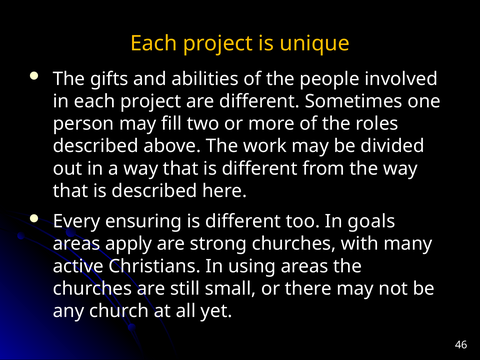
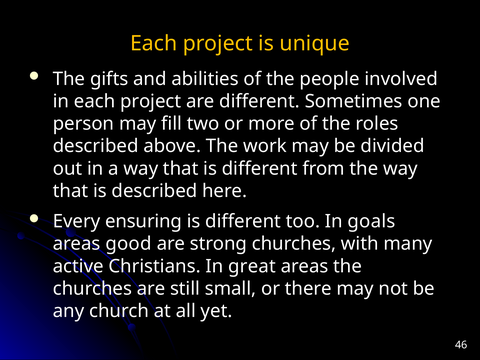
apply: apply -> good
using: using -> great
